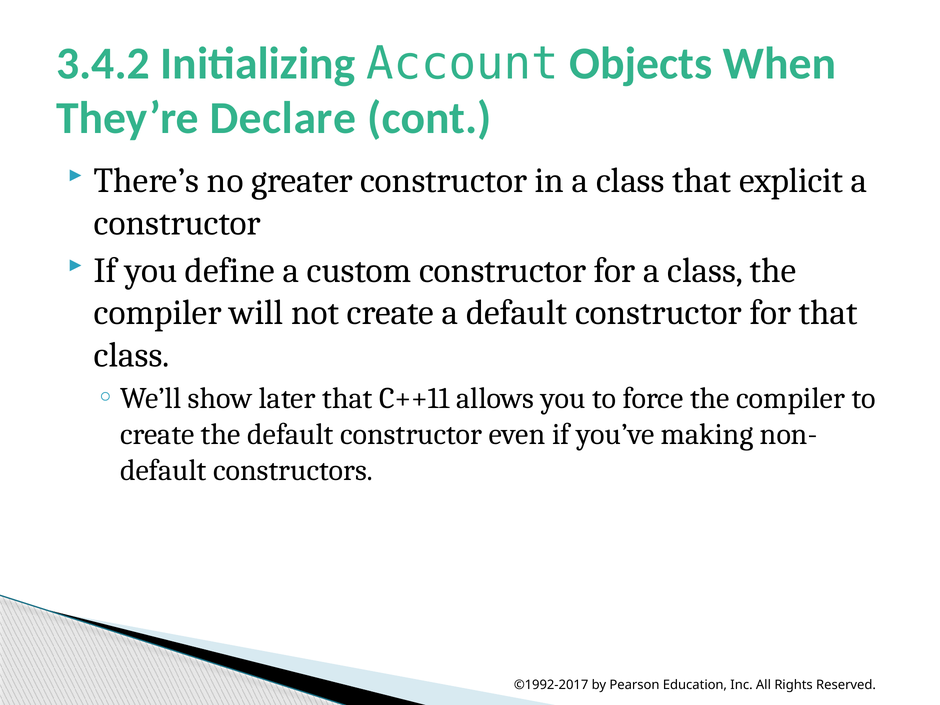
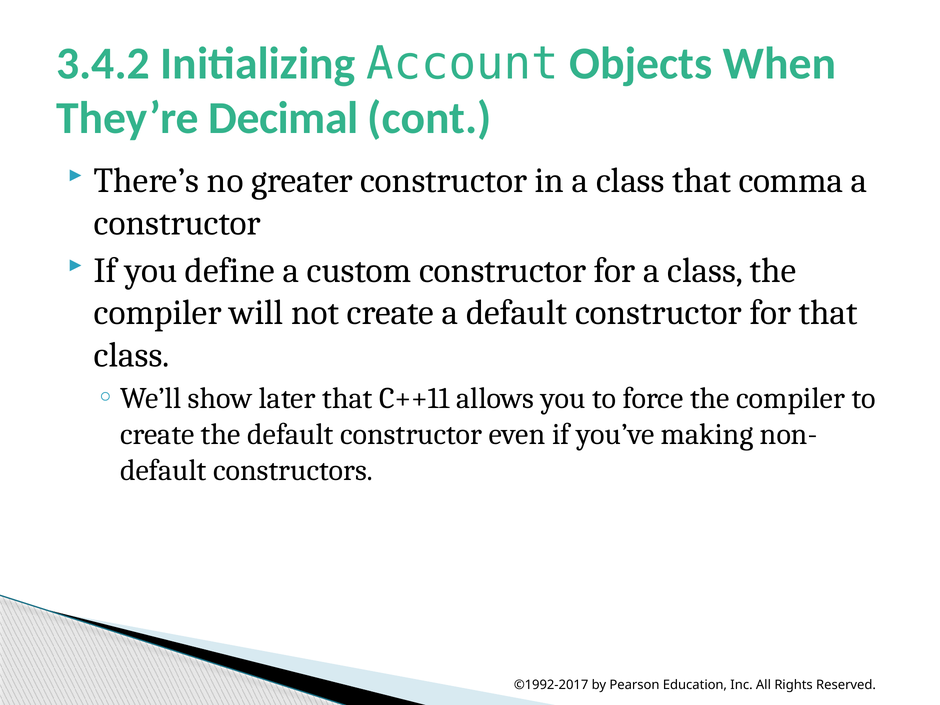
Declare: Declare -> Decimal
explicit: explicit -> comma
